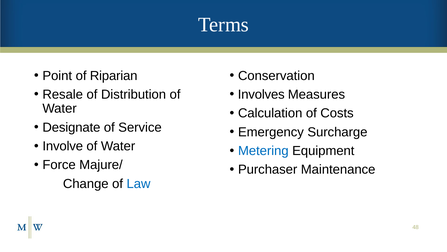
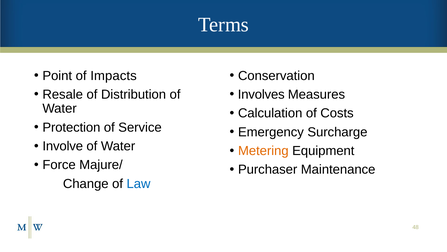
Riparian: Riparian -> Impacts
Designate: Designate -> Protection
Metering colour: blue -> orange
